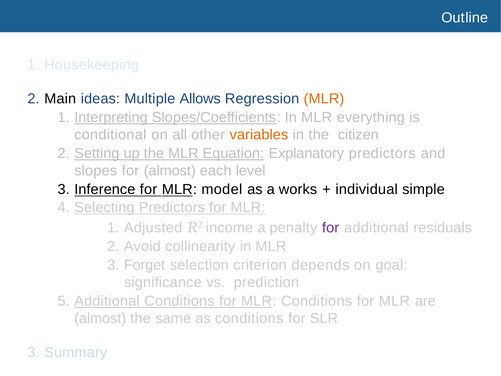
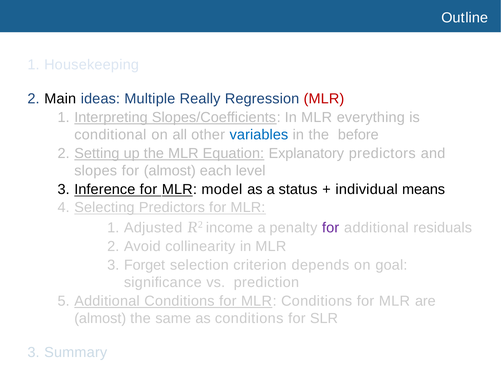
Allows: Allows -> Really
MLR at (324, 99) colour: orange -> red
variables colour: orange -> blue
citizen: citizen -> before
works: works -> status
simple: simple -> means
